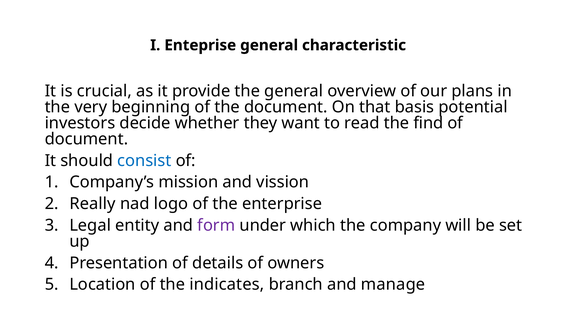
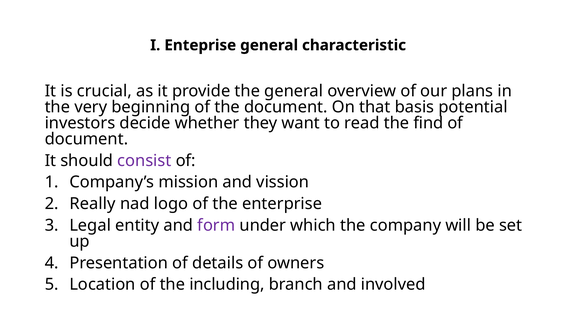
consist colour: blue -> purple
indicates: indicates -> including
manage: manage -> involved
